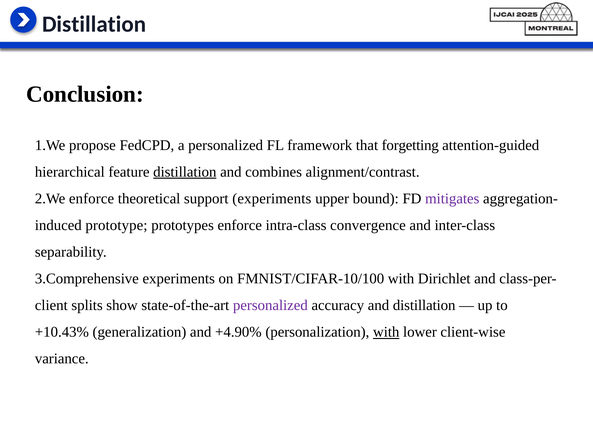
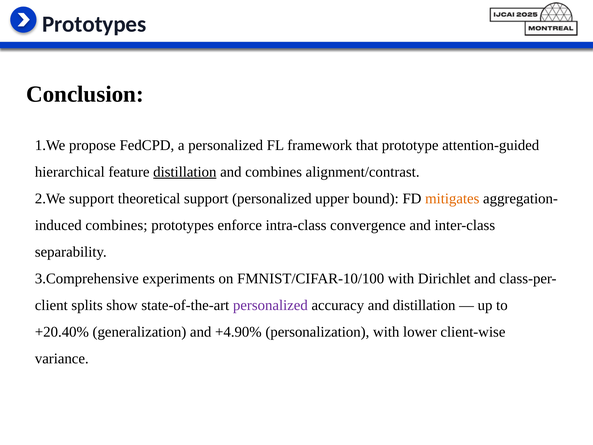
Distillation at (94, 24): Distillation -> Prototypes
forgetting: forgetting -> prototype
enforce at (92, 198): enforce -> support
support experiments: experiments -> personalized
mitigates colour: purple -> orange
prototype at (116, 225): prototype -> combines
+10.43%: +10.43% -> +20.40%
with at (386, 332) underline: present -> none
